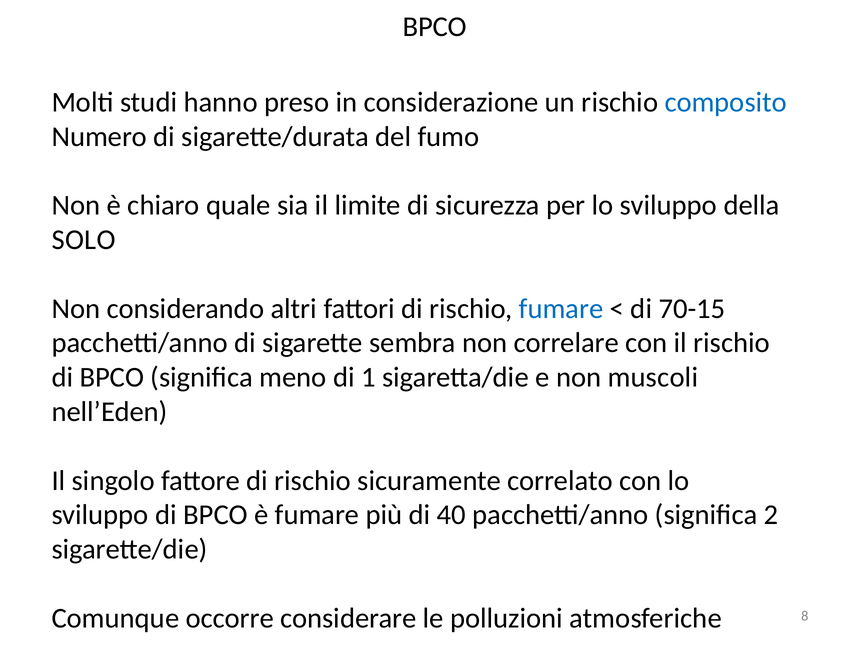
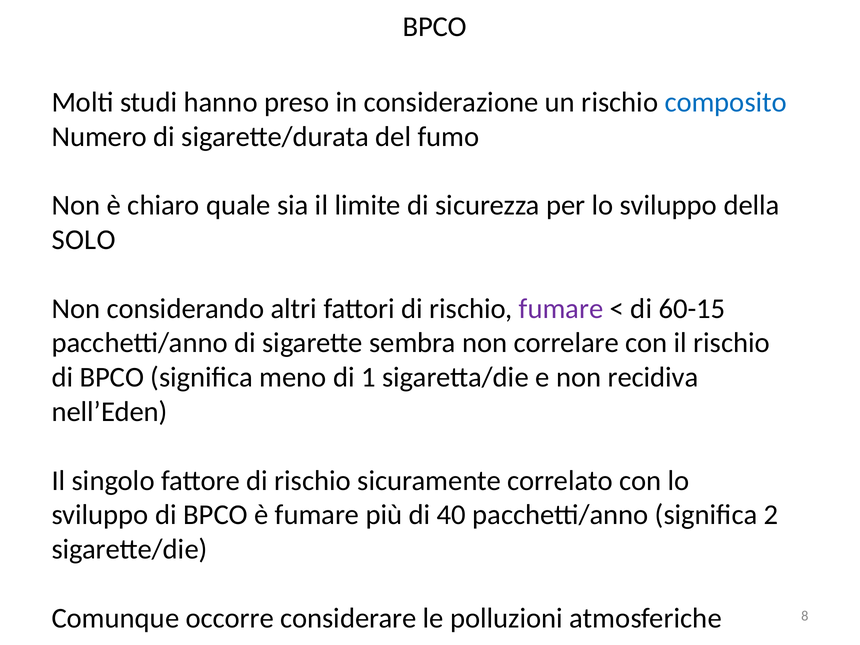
fumare at (561, 309) colour: blue -> purple
70-15: 70-15 -> 60-15
muscoli: muscoli -> recidiva
